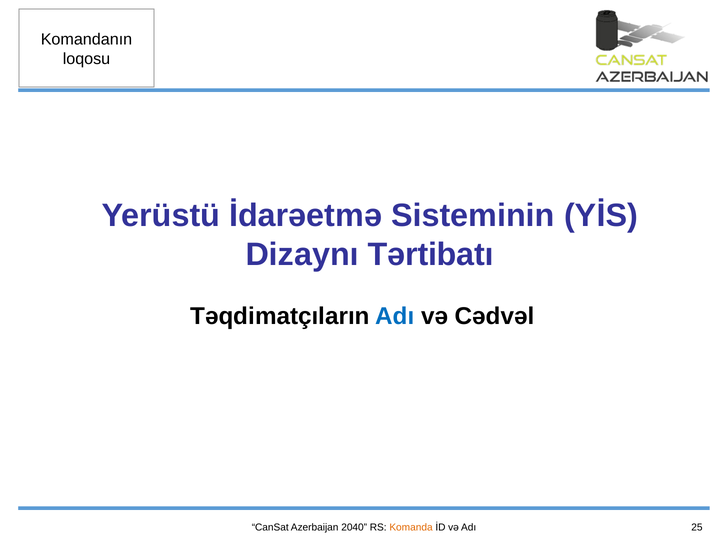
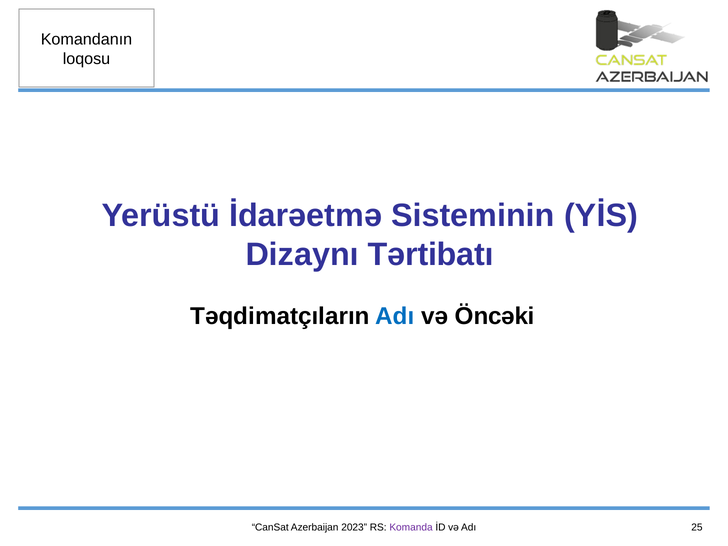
Cədvəl: Cədvəl -> Öncəki
2040: 2040 -> 2023
Komanda colour: orange -> purple
